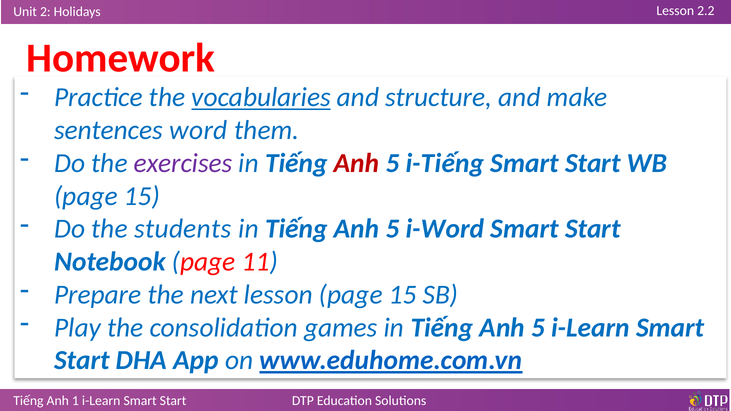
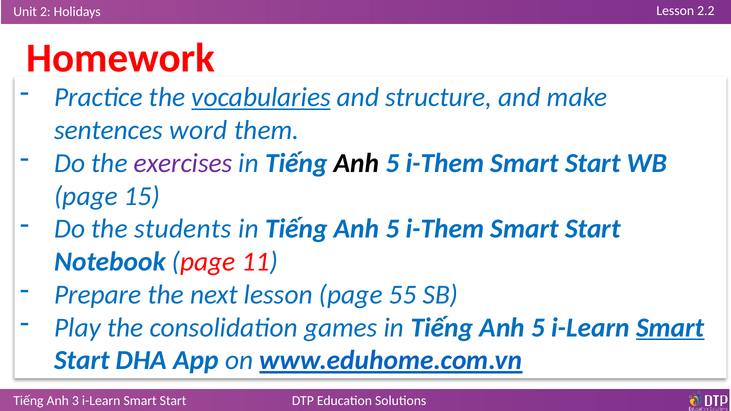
Anh at (357, 163) colour: red -> black
i-Tiếng at (445, 163): i-Tiếng -> i-Them
i-Word at (445, 229): i-Word -> i-Them
lesson page 15: 15 -> 55
Smart at (670, 328) underline: none -> present
1: 1 -> 3
